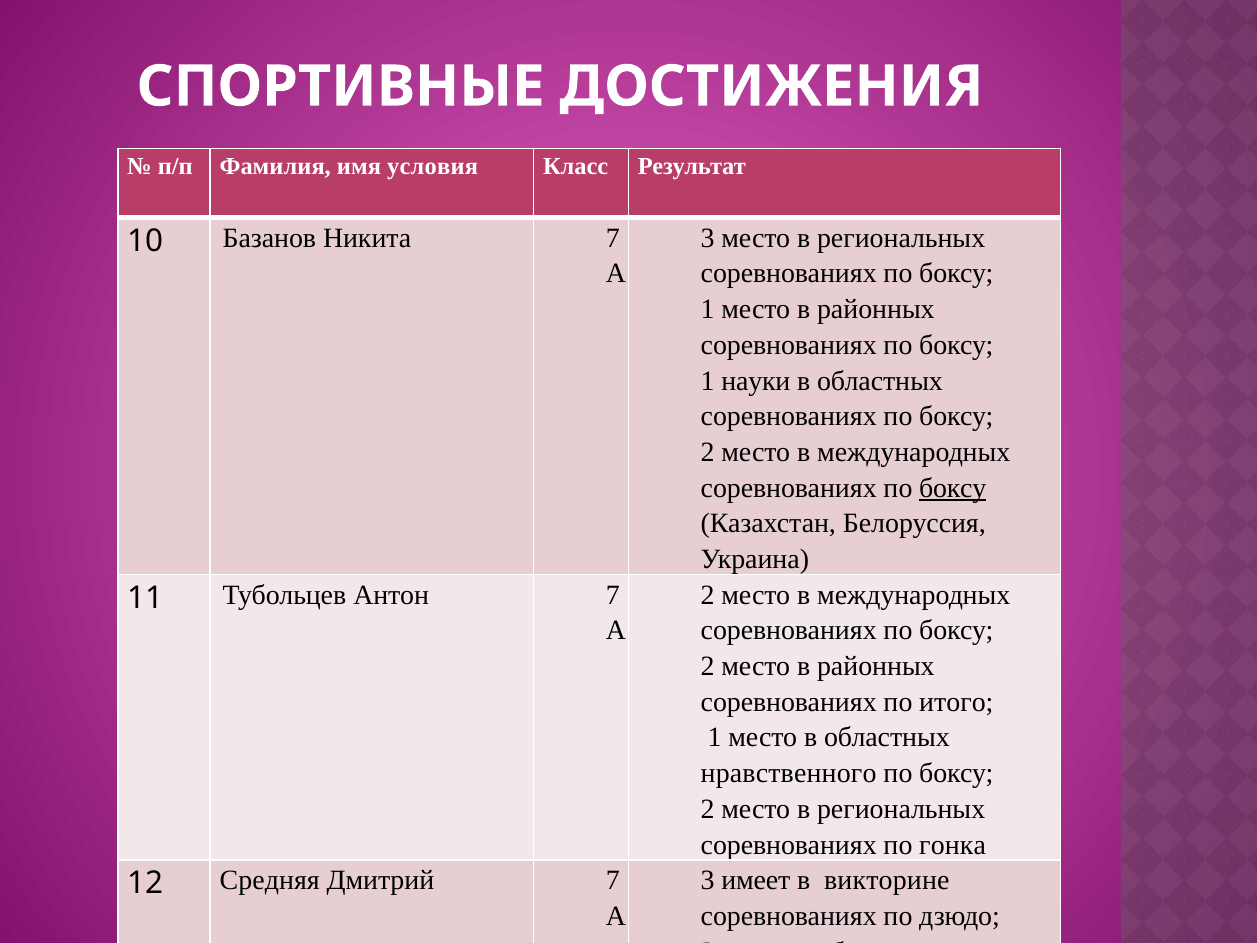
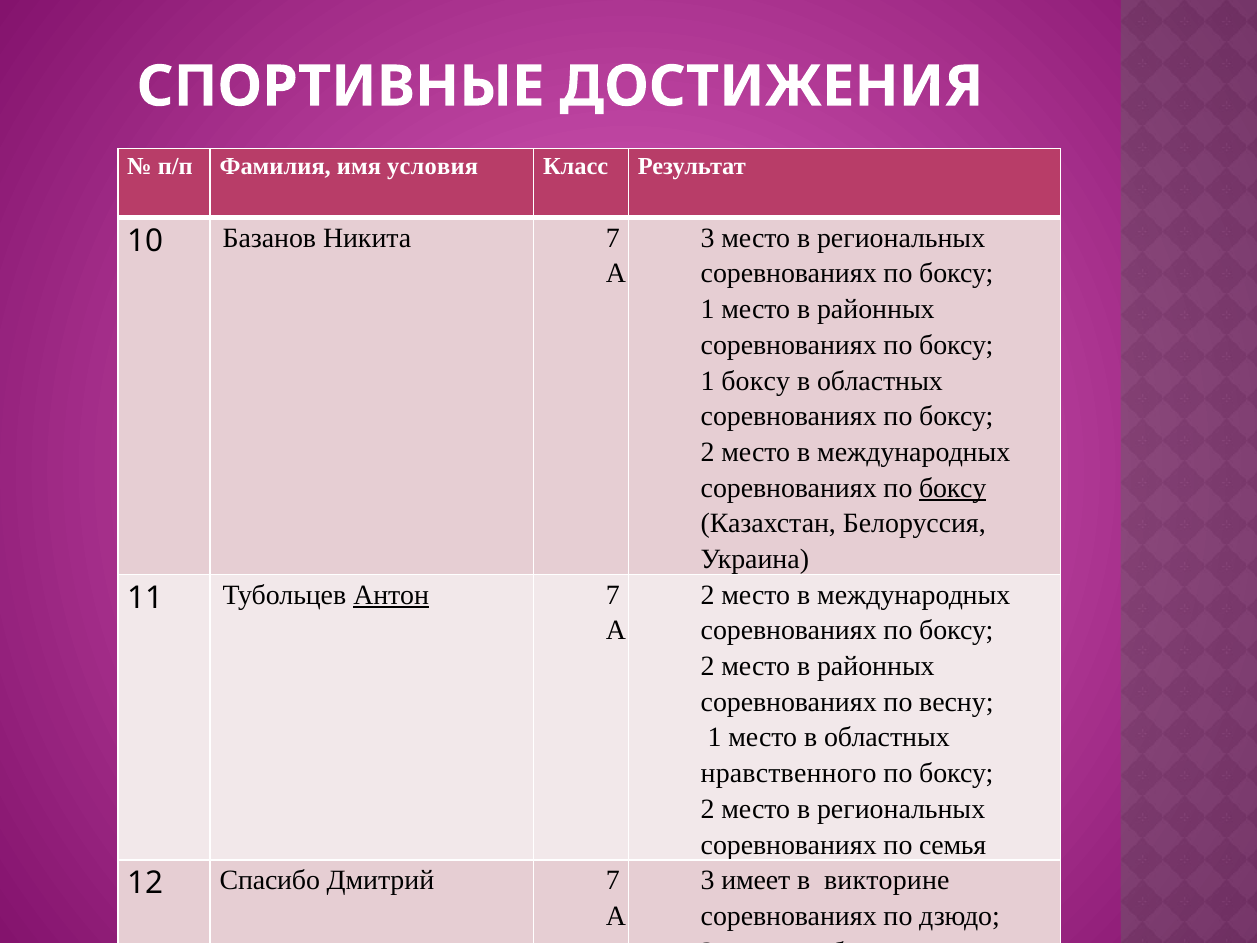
1 науки: науки -> боксу
Антон underline: none -> present
итого: итого -> весну
гонка: гонка -> семья
Средняя: Средняя -> Спасибо
